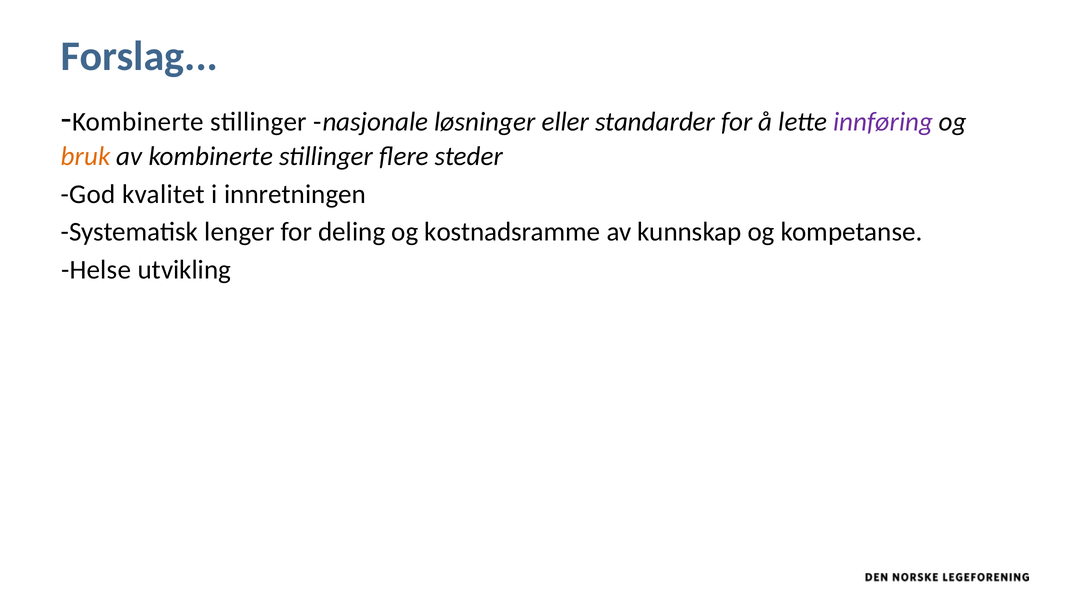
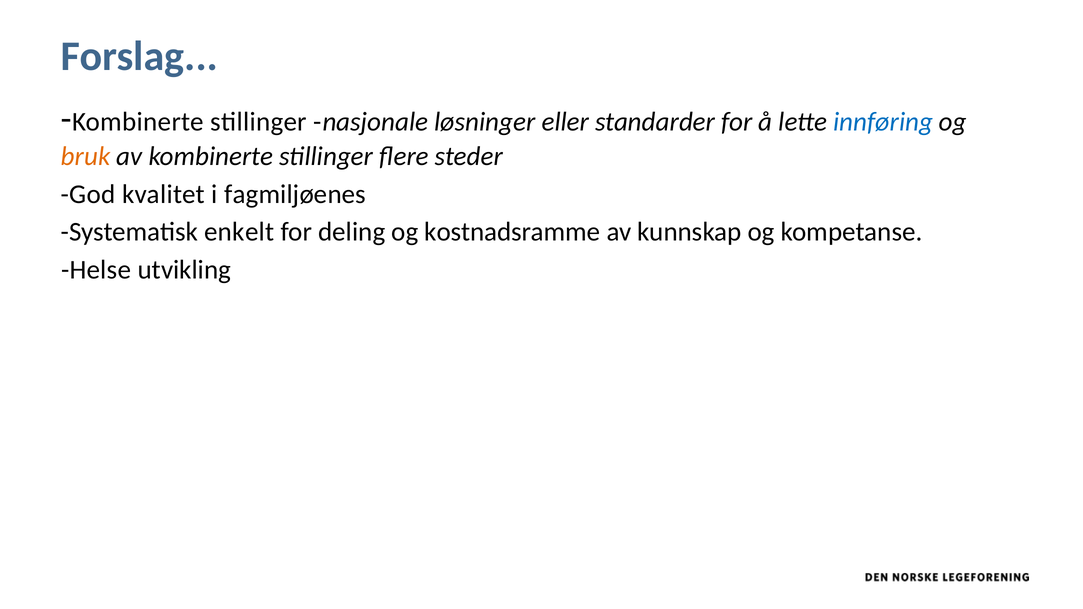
innføring colour: purple -> blue
innretningen: innretningen -> fagmiljøenes
lenger: lenger -> enkelt
